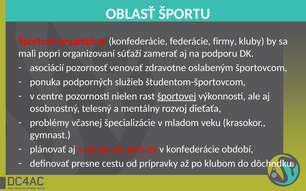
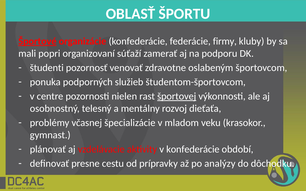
Športové underline: none -> present
asociácií: asociácií -> študenti
klubom: klubom -> analýzy
